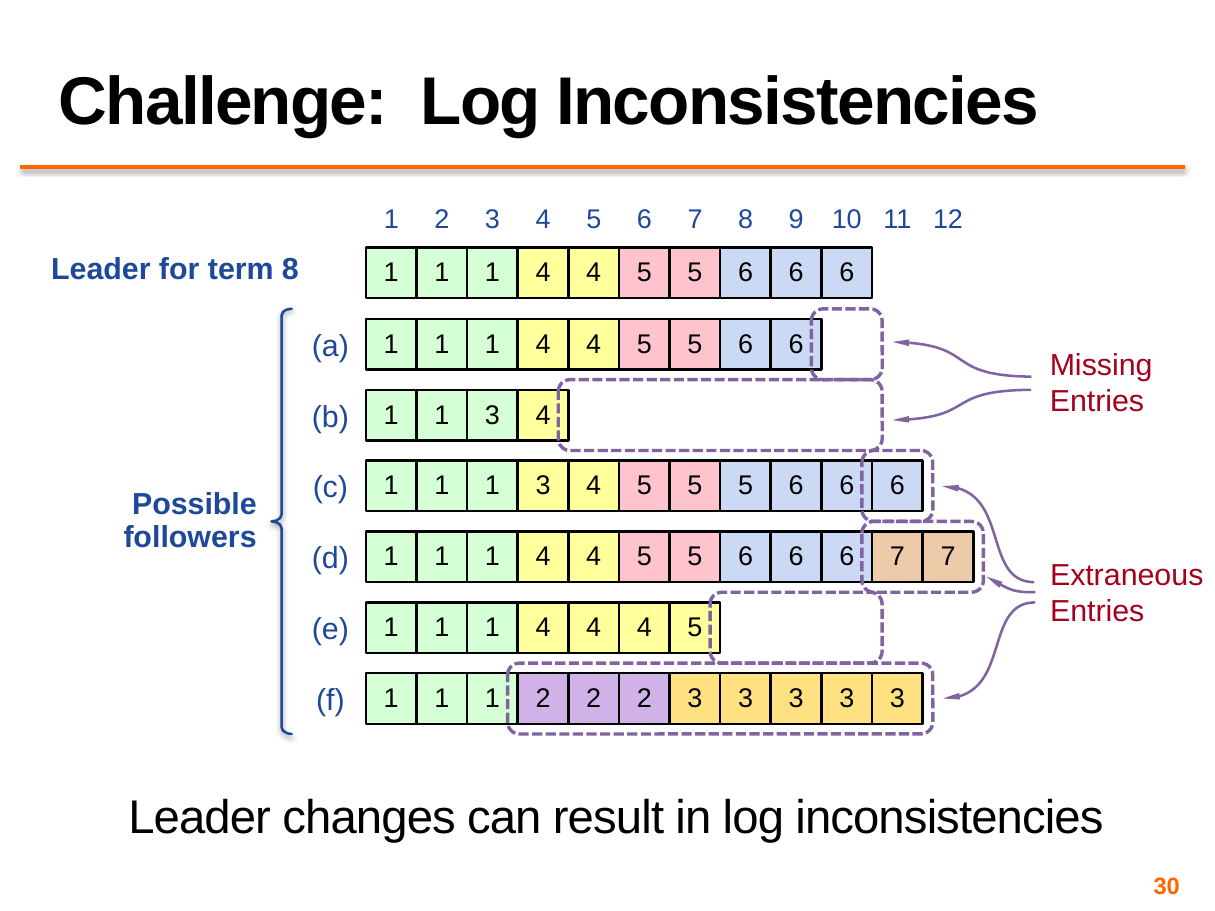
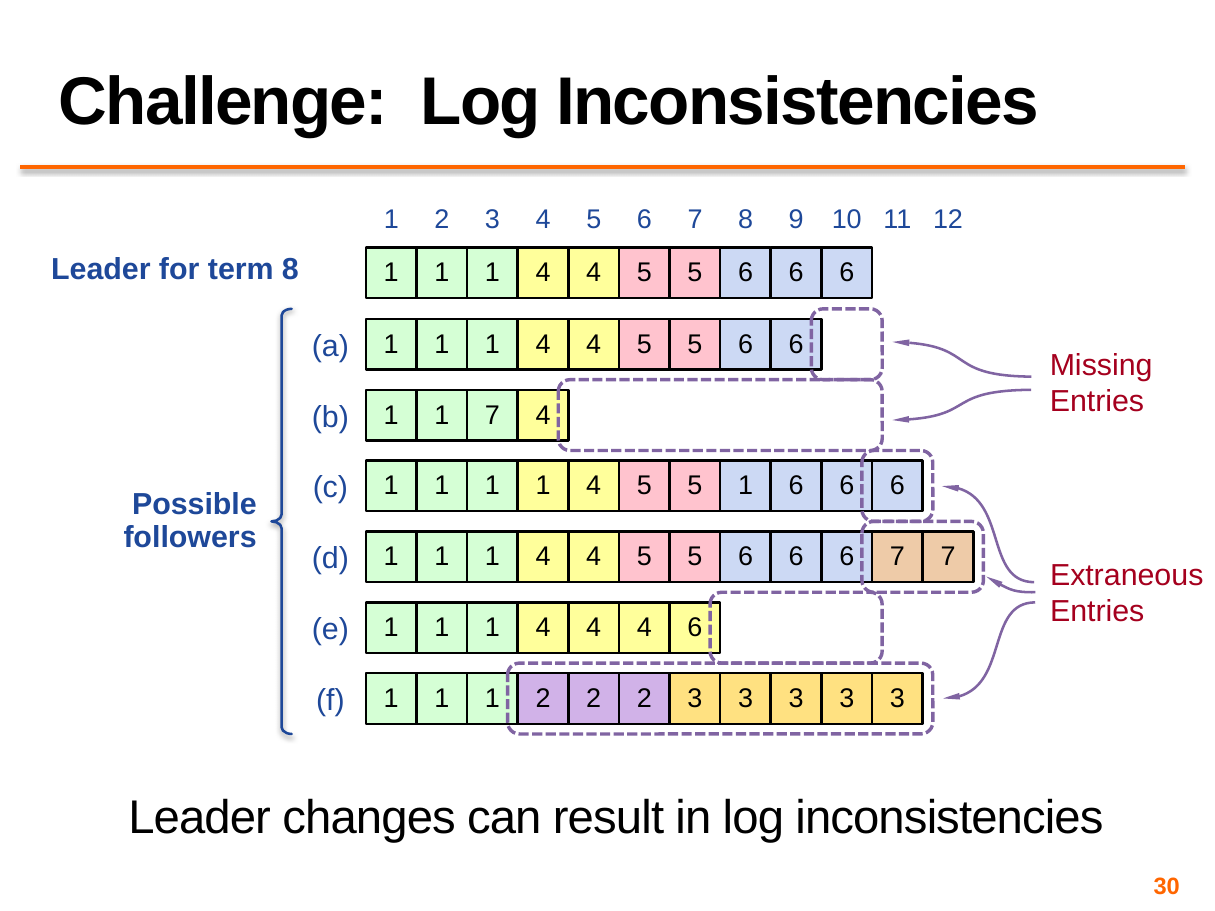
3 at (492, 415): 3 -> 7
3 at (543, 486): 3 -> 1
5 5 5: 5 -> 1
5 at (695, 628): 5 -> 6
